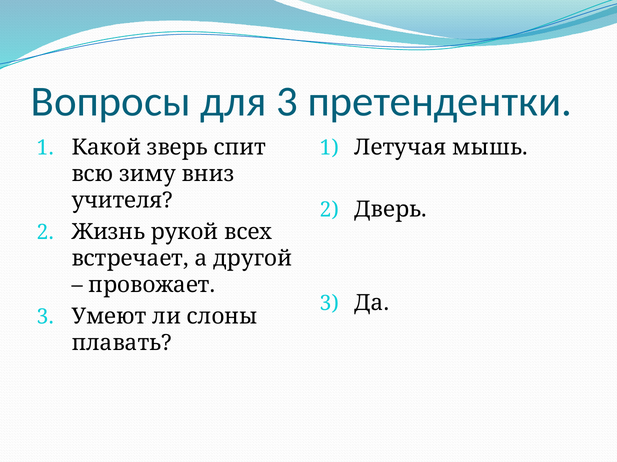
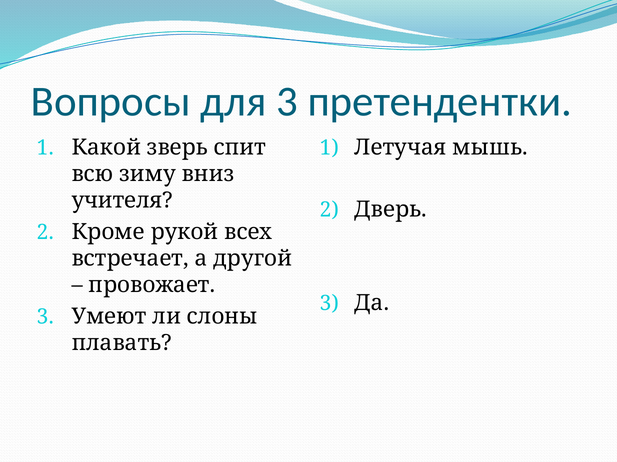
Жизнь: Жизнь -> Кроме
